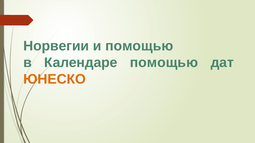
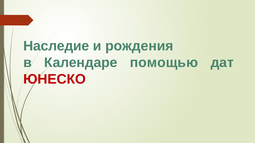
Норвегии: Норвегии -> Наследие
и помощью: помощью -> рождения
ЮНЕСКО colour: orange -> red
